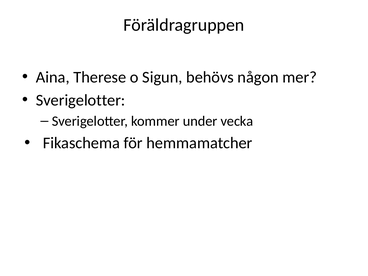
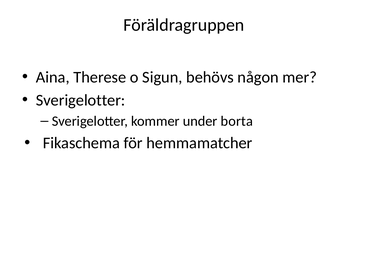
vecka: vecka -> borta
